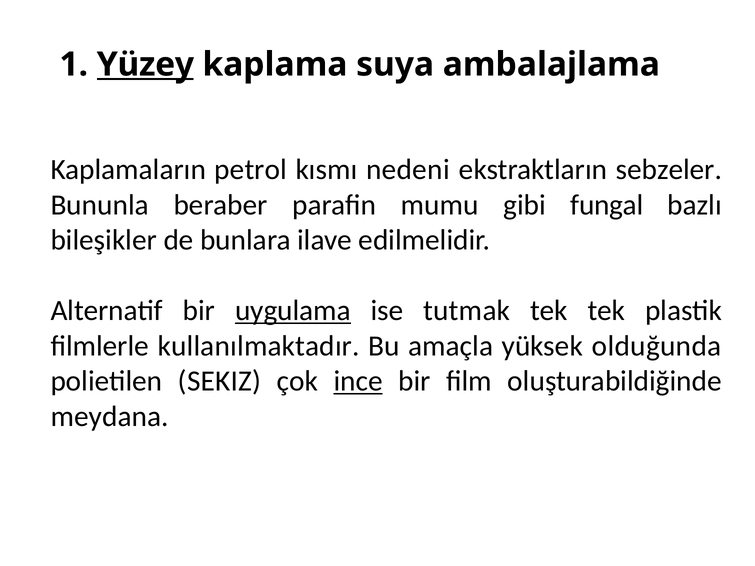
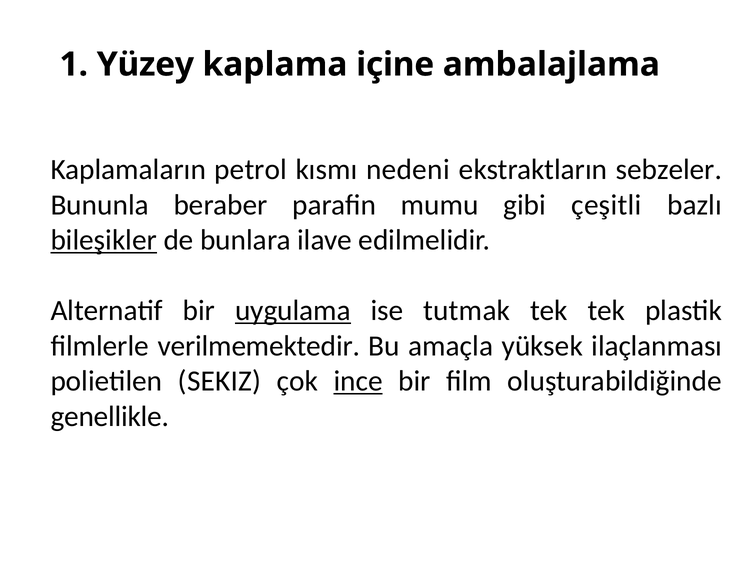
Yüzey underline: present -> none
suya: suya -> içine
fungal: fungal -> çeşitli
bileşikler underline: none -> present
kullanılmaktadır: kullanılmaktadır -> verilmemektedir
olduğunda: olduğunda -> ilaçlanması
meydana: meydana -> genellikle
